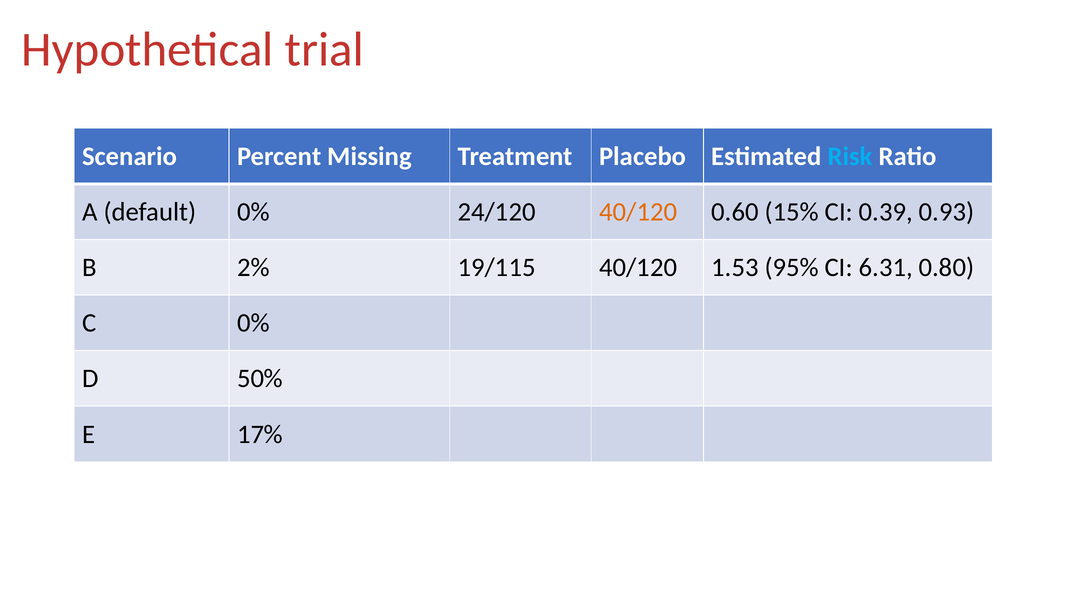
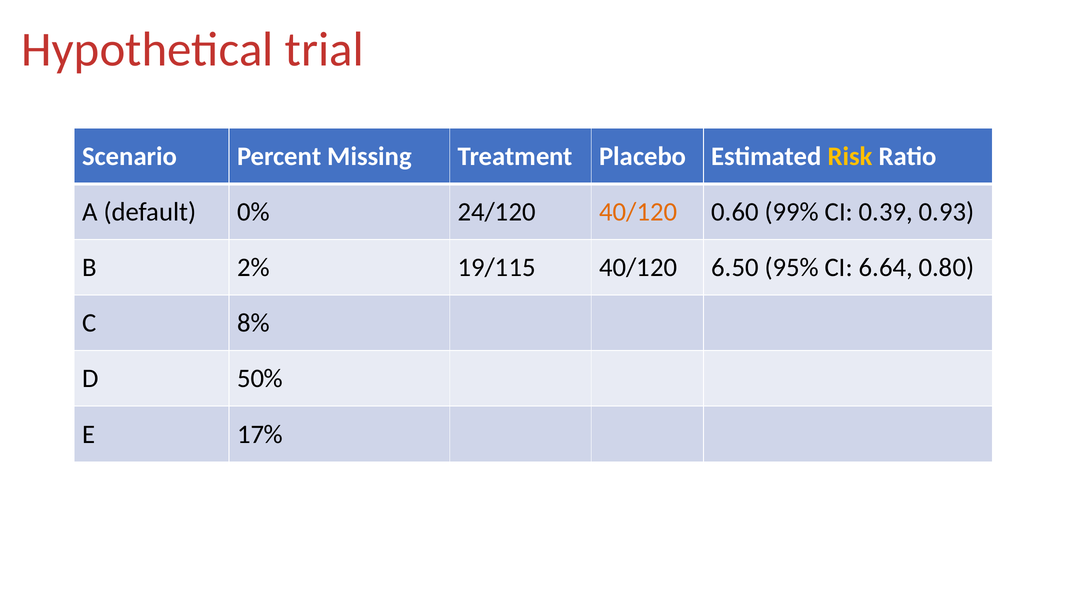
Risk colour: light blue -> yellow
15%: 15% -> 99%
1.53: 1.53 -> 6.50
6.31: 6.31 -> 6.64
C 0%: 0% -> 8%
